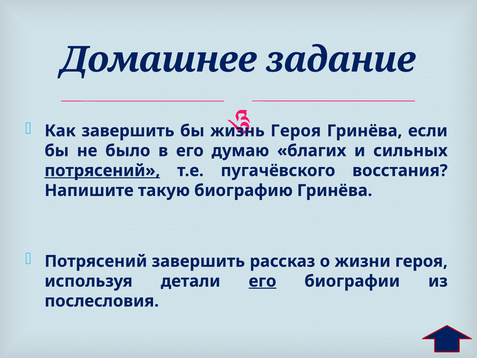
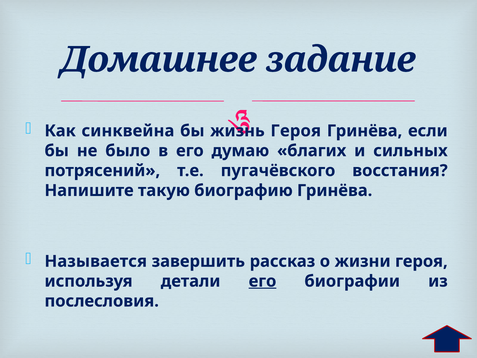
Как завершить: завершить -> синквейна
потрясений at (102, 170) underline: present -> none
Потрясений at (96, 261): Потрясений -> Называется
